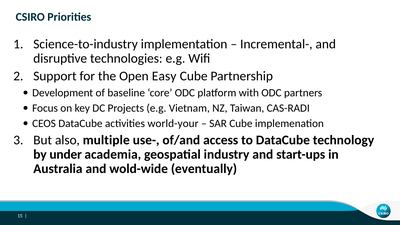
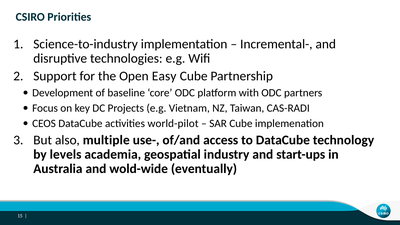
world-your: world-your -> world-pilot
under: under -> levels
